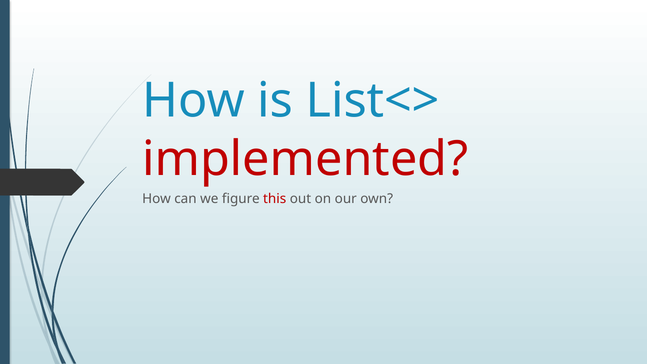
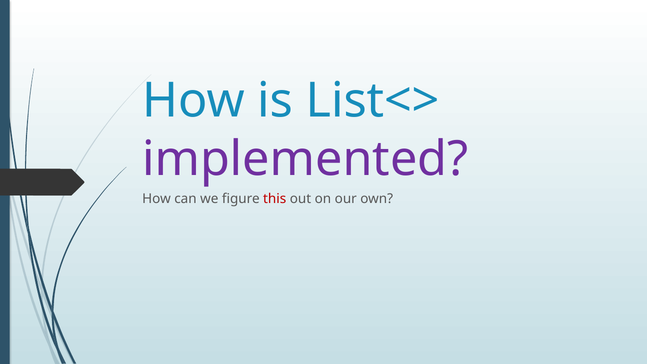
implemented colour: red -> purple
